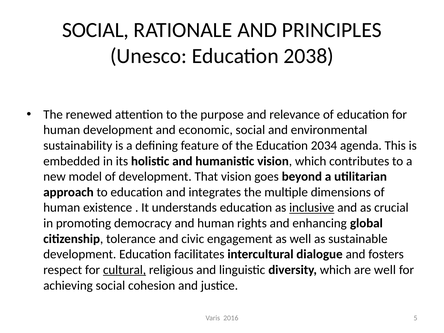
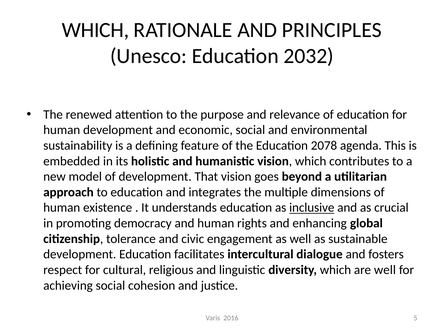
SOCIAL at (96, 30): SOCIAL -> WHICH
2038: 2038 -> 2032
2034: 2034 -> 2078
cultural underline: present -> none
